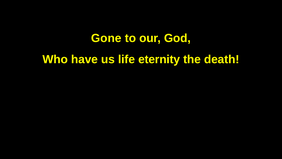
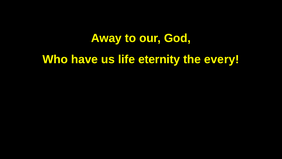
Gone: Gone -> Away
death: death -> every
